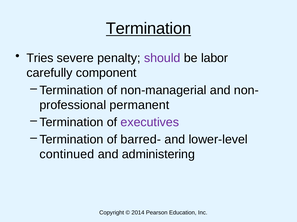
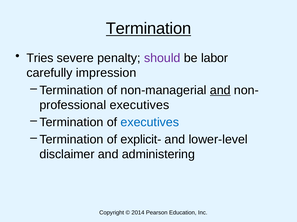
component: component -> impression
and at (220, 90) underline: none -> present
permanent at (139, 105): permanent -> executives
executives at (150, 123) colour: purple -> blue
barred-: barred- -> explicit-
continued: continued -> disclaimer
